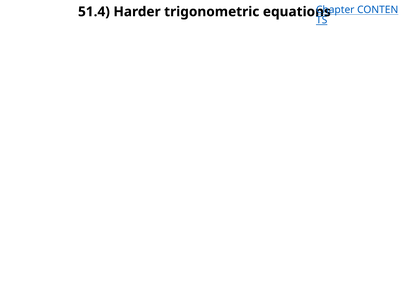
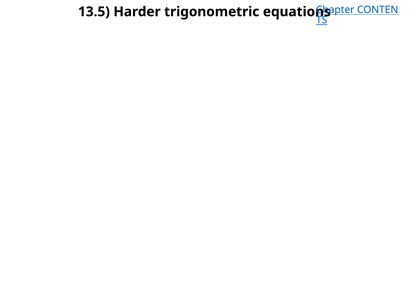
51.4: 51.4 -> 13.5
